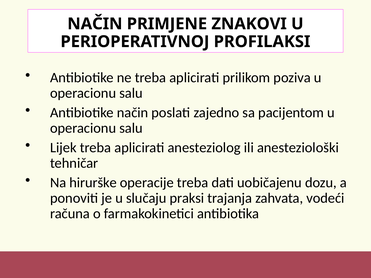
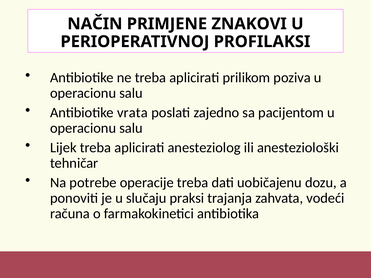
Antibiotike način: način -> vrata
hirurške: hirurške -> potrebe
